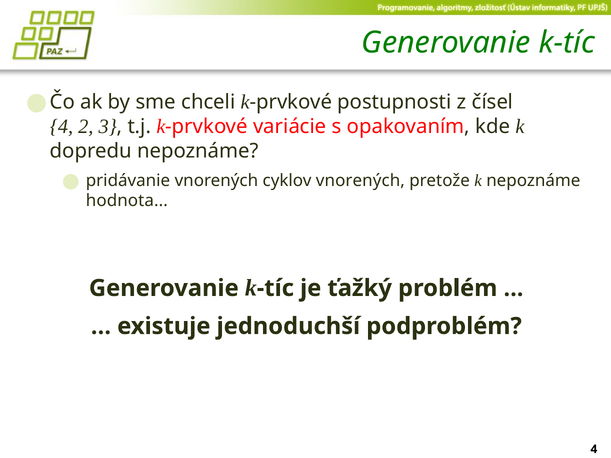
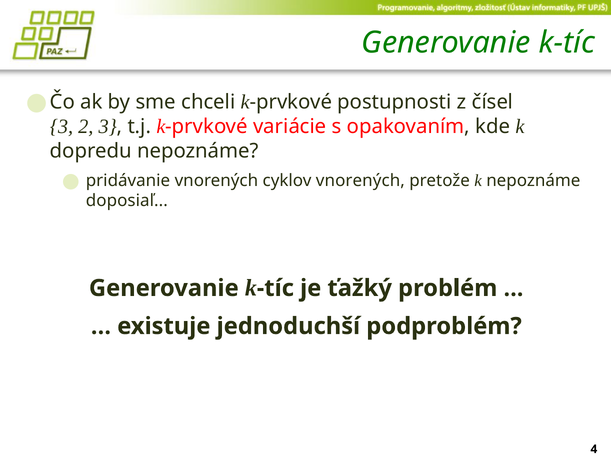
4 at (61, 126): 4 -> 3
hodnota: hodnota -> doposiaľ
